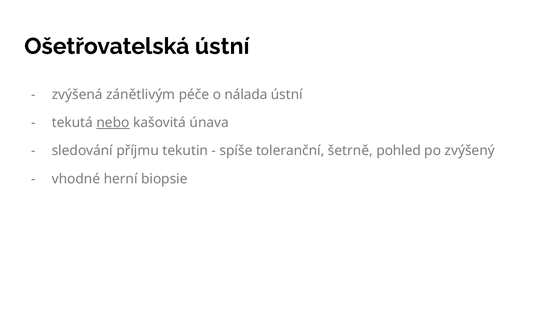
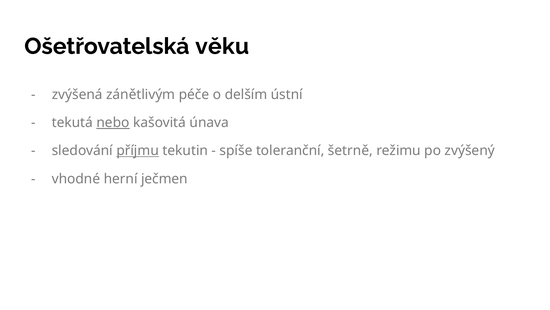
Ošetřovatelská ústní: ústní -> věku
nálada: nálada -> delším
příjmu underline: none -> present
pohled: pohled -> režimu
biopsie: biopsie -> ječmen
